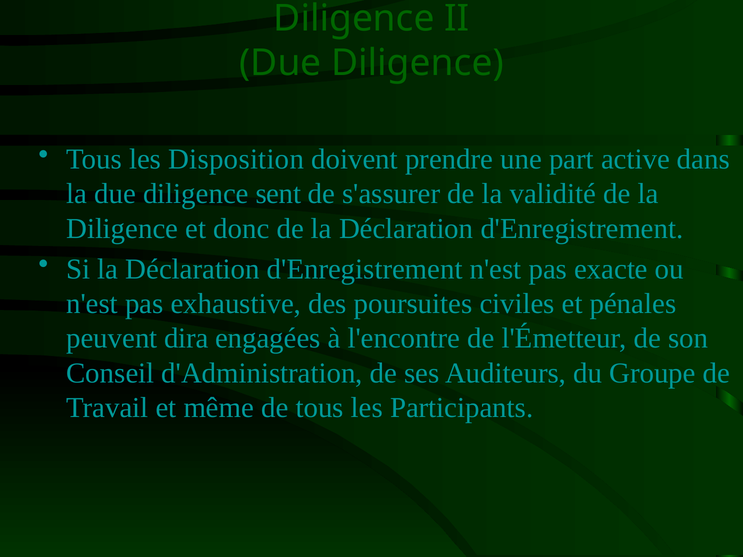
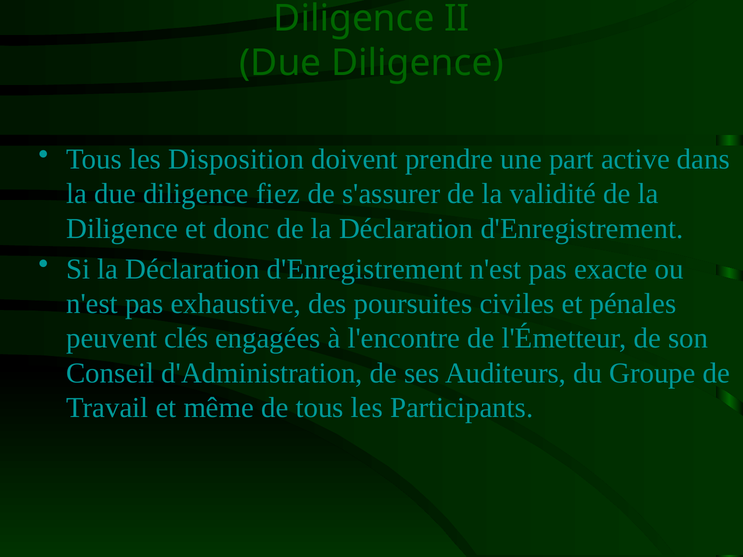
sent: sent -> fiez
dira: dira -> clés
